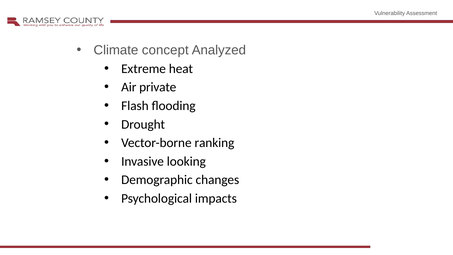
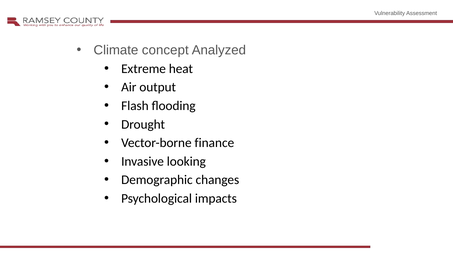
private: private -> output
ranking: ranking -> finance
